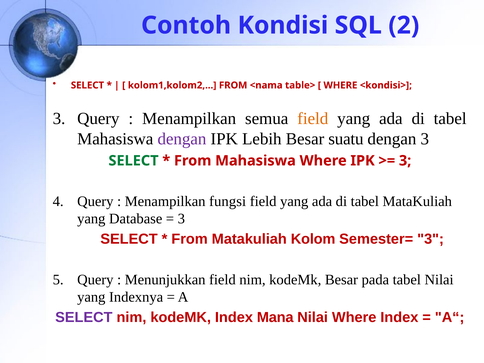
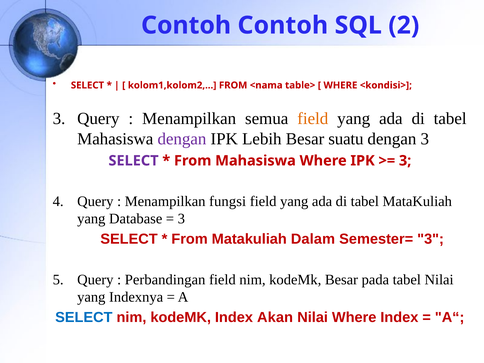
Contoh Kondisi: Kondisi -> Contoh
SELECT at (134, 161) colour: green -> purple
Kolom: Kolom -> Dalam
Menunjukkan: Menunjukkan -> Perbandingan
SELECT at (84, 318) colour: purple -> blue
Mana: Mana -> Akan
